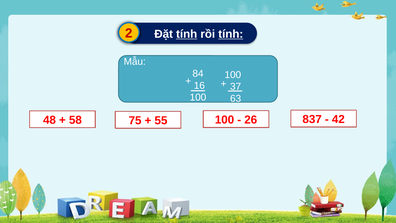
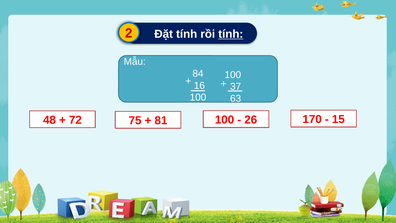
tính at (187, 34) underline: present -> none
58: 58 -> 72
55: 55 -> 81
837: 837 -> 170
42: 42 -> 15
